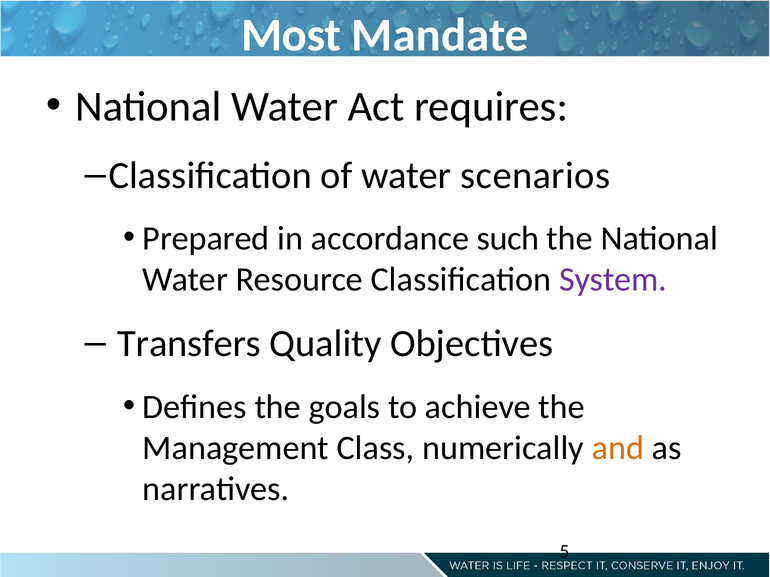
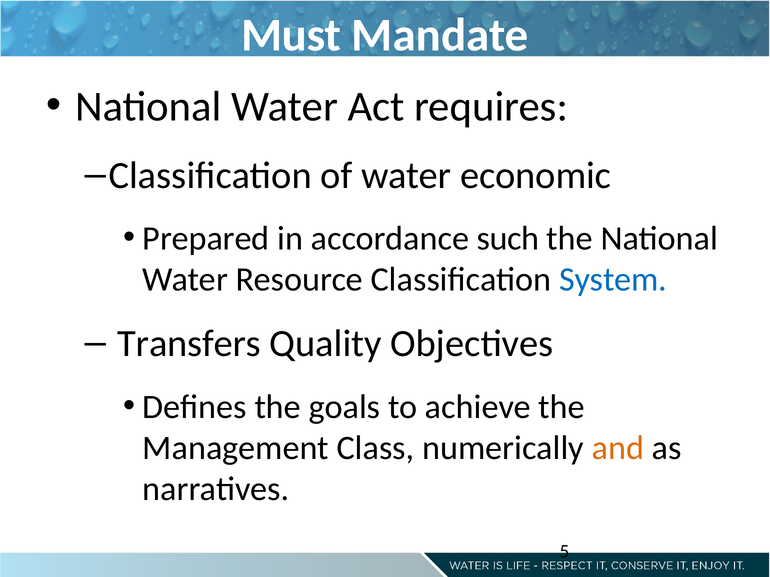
Most: Most -> Must
scenarios: scenarios -> economic
System colour: purple -> blue
